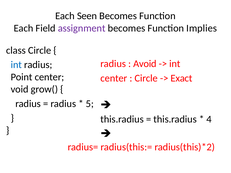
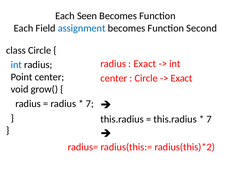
assignment colour: purple -> blue
Implies: Implies -> Second
Avoid at (145, 64): Avoid -> Exact
5 at (90, 104): 5 -> 7
4 at (209, 119): 4 -> 7
